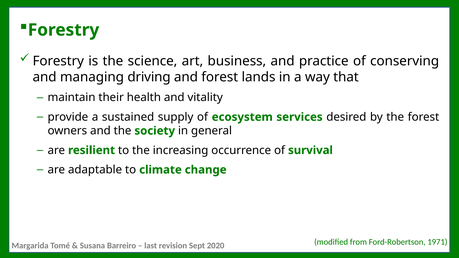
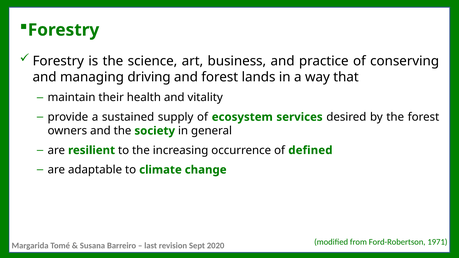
survival: survival -> defined
